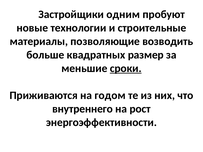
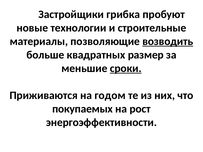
одним: одним -> грибка
возводить underline: none -> present
внутреннего: внутреннего -> покупаемых
